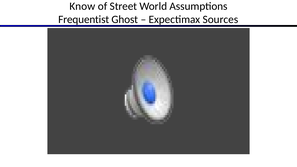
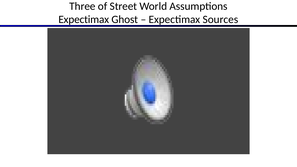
Know: Know -> Three
Frequentist at (84, 20): Frequentist -> Expectimax
